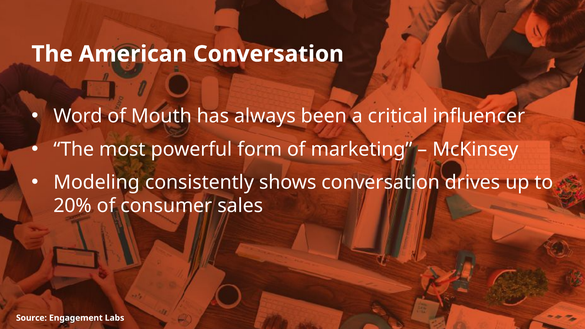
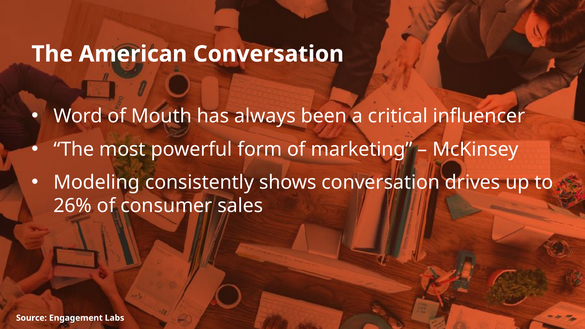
20%: 20% -> 26%
